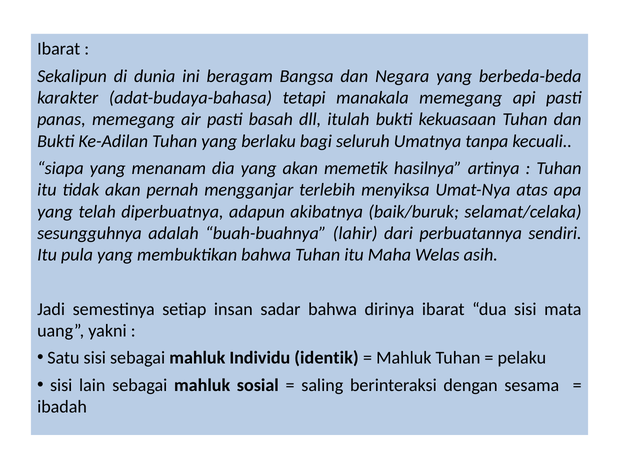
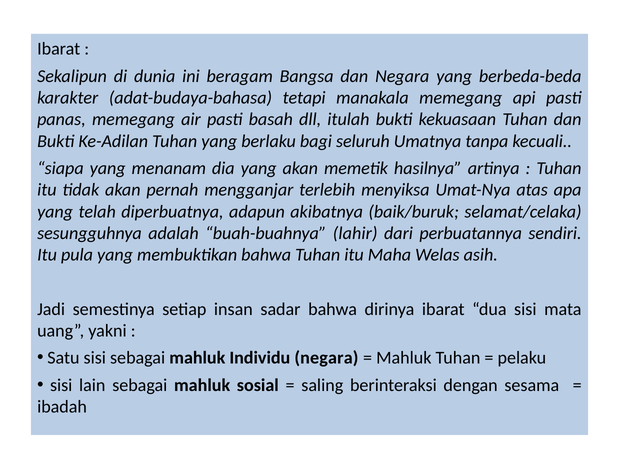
Individu identik: identik -> negara
